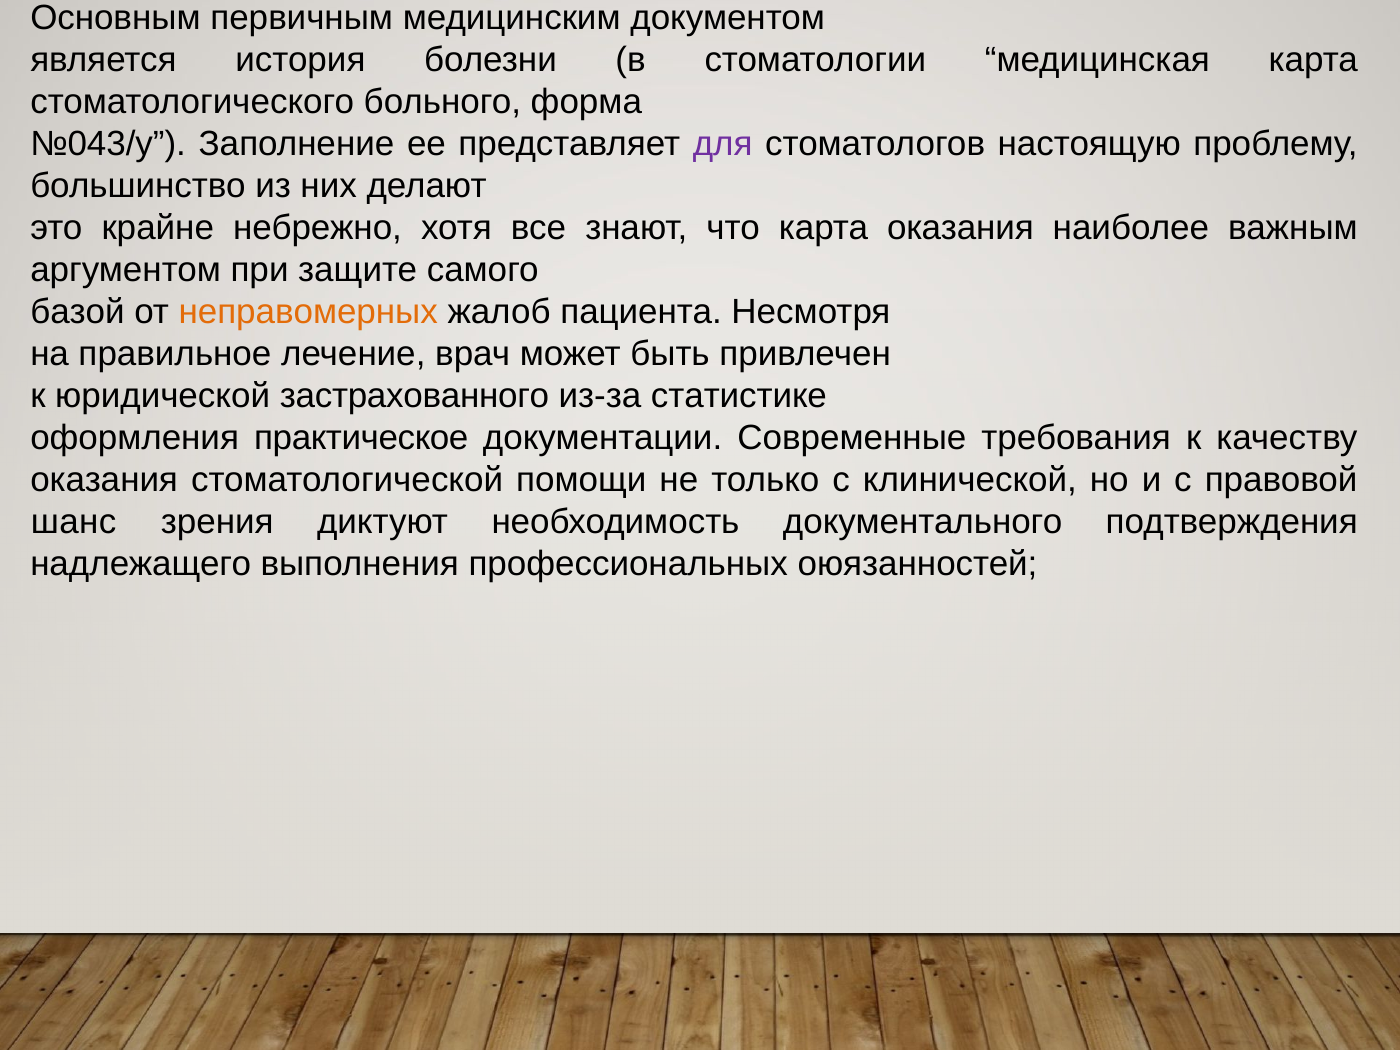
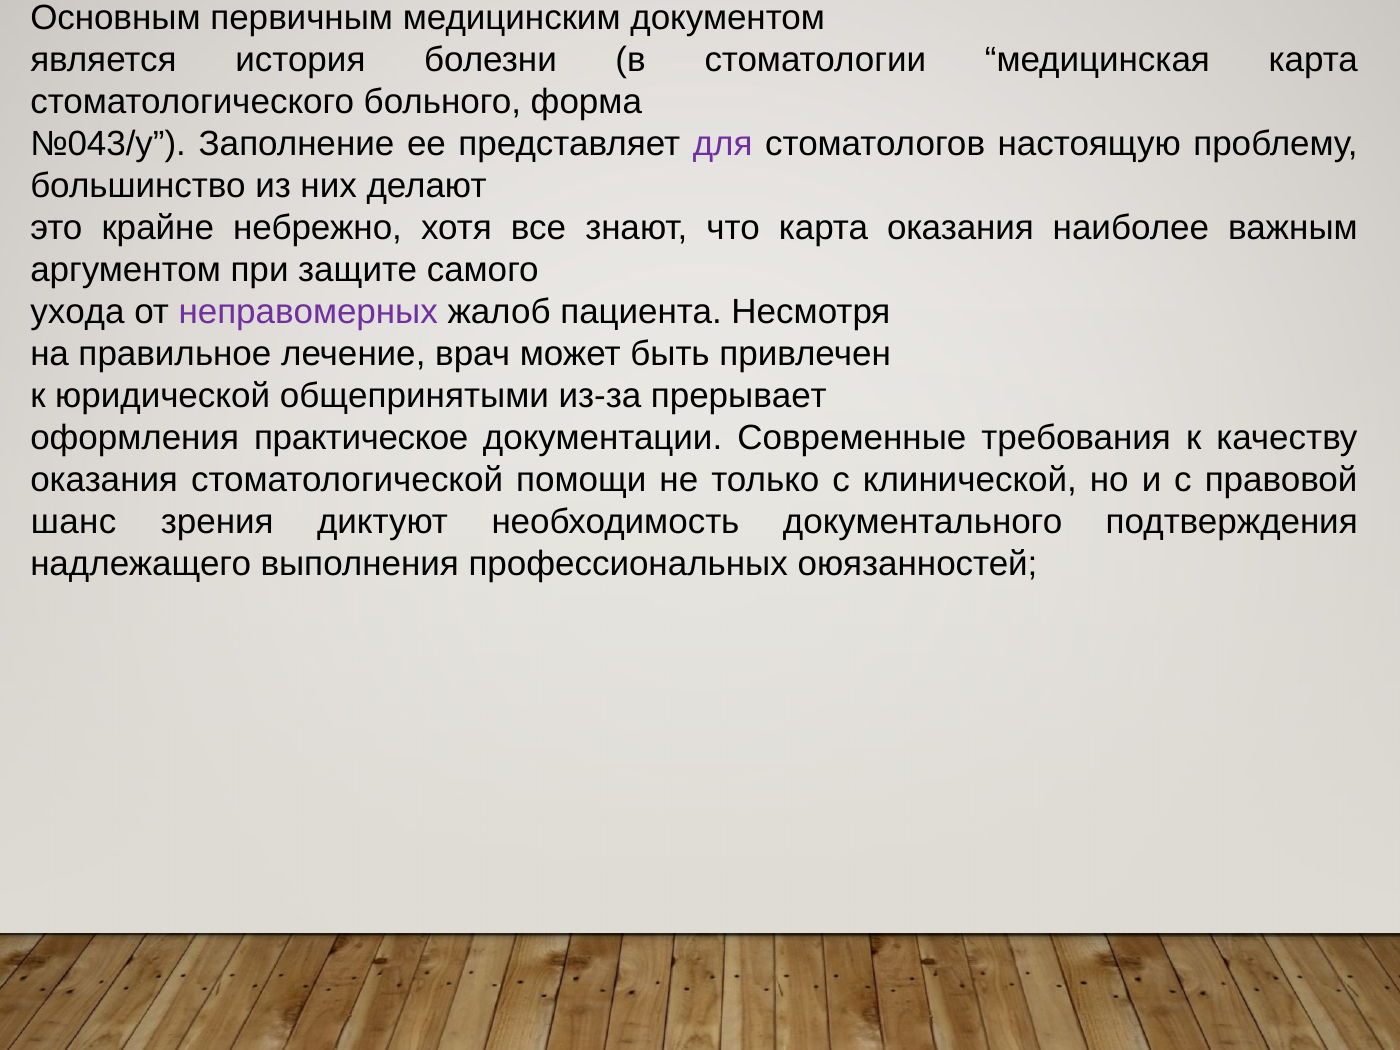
базой: базой -> ухода
неправомерных colour: orange -> purple
застрахованного: застрахованного -> общепринятыми
статистике: статистике -> прерывает
